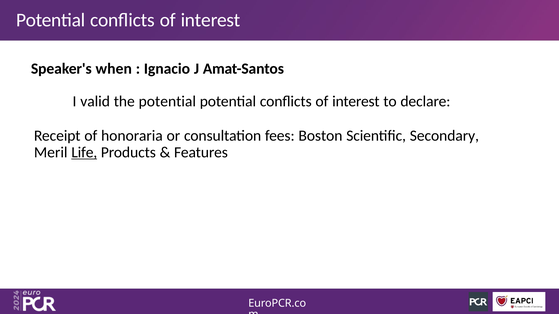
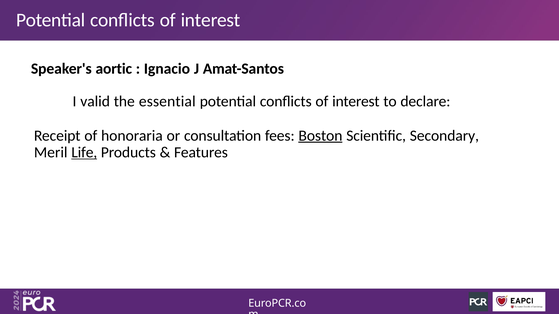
when: when -> aortic
the potential: potential -> essential
Boston underline: none -> present
